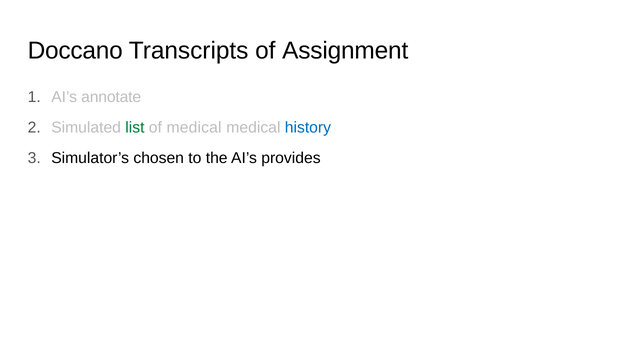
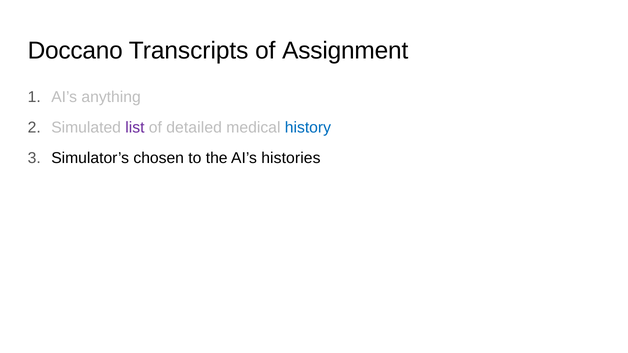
annotate: annotate -> anything
list colour: green -> purple
of medical: medical -> detailed
provides: provides -> histories
